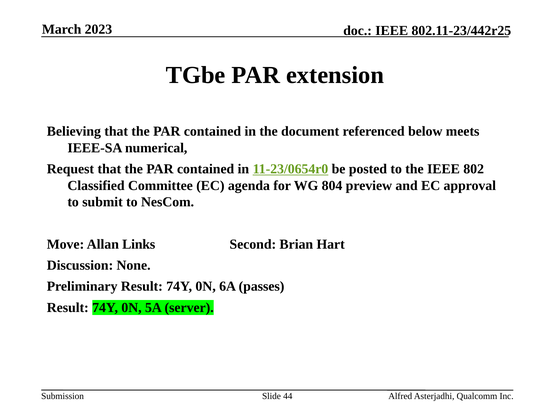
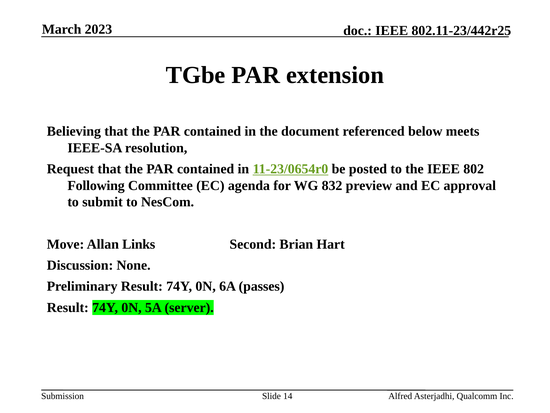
numerical: numerical -> resolution
Classified: Classified -> Following
804: 804 -> 832
44: 44 -> 14
